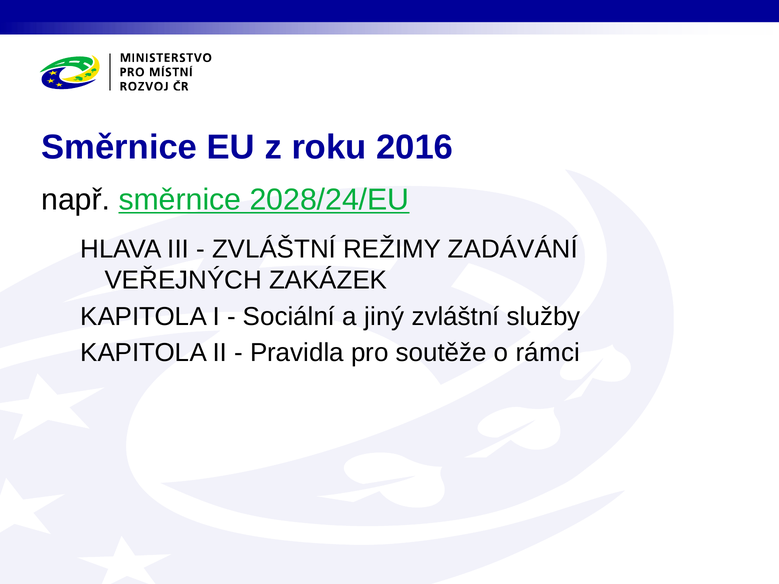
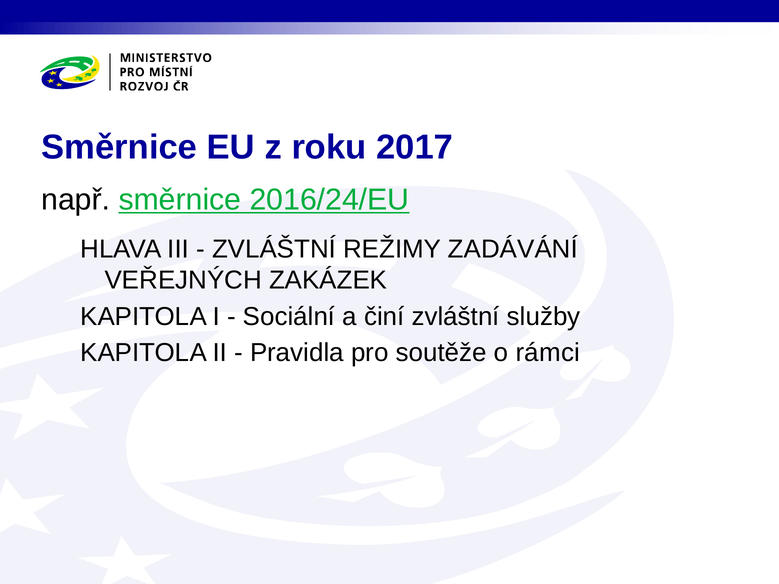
2016: 2016 -> 2017
2028/24/EU: 2028/24/EU -> 2016/24/EU
jiný: jiný -> činí
